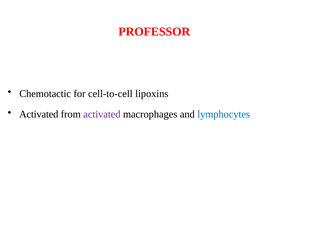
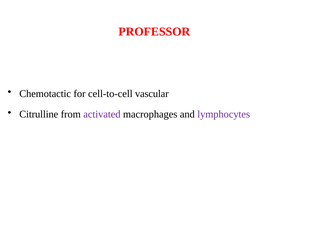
lipoxins: lipoxins -> vascular
Activated at (39, 114): Activated -> Citrulline
lymphocytes colour: blue -> purple
